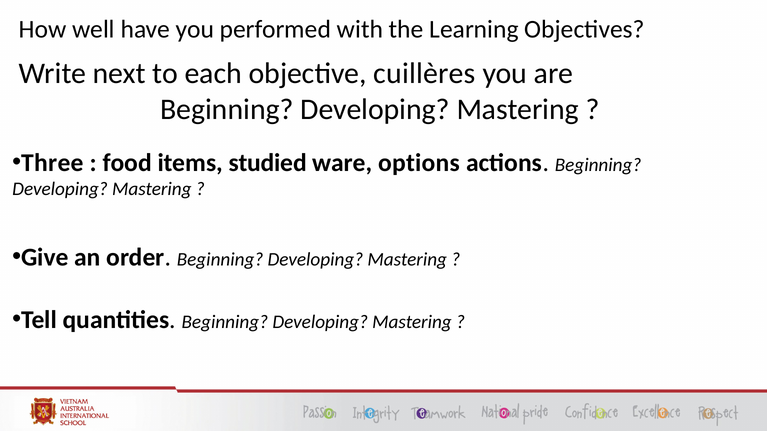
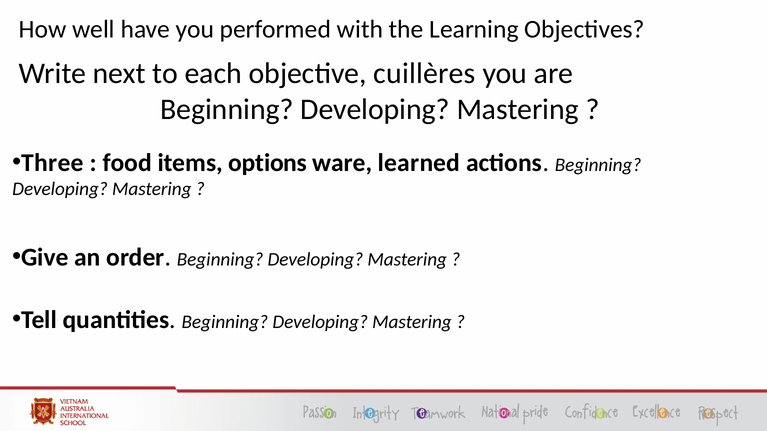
studied: studied -> options
options: options -> learned
